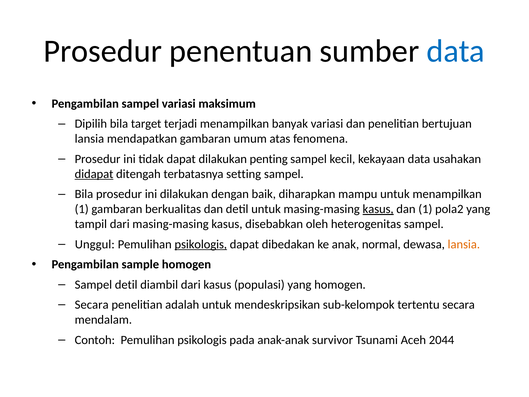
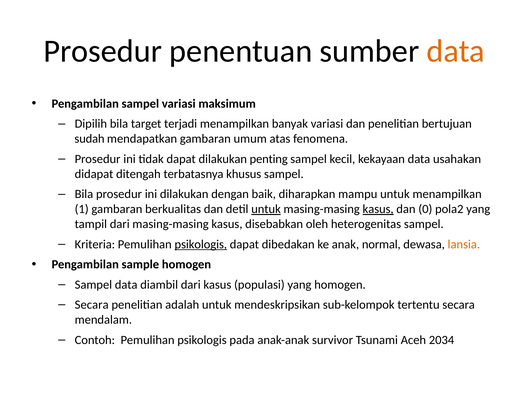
data at (456, 51) colour: blue -> orange
lansia at (89, 139): lansia -> sudah
didapat underline: present -> none
setting: setting -> khusus
untuk at (266, 209) underline: none -> present
dan 1: 1 -> 0
Unggul: Unggul -> Kriteria
Sampel detil: detil -> data
2044: 2044 -> 2034
